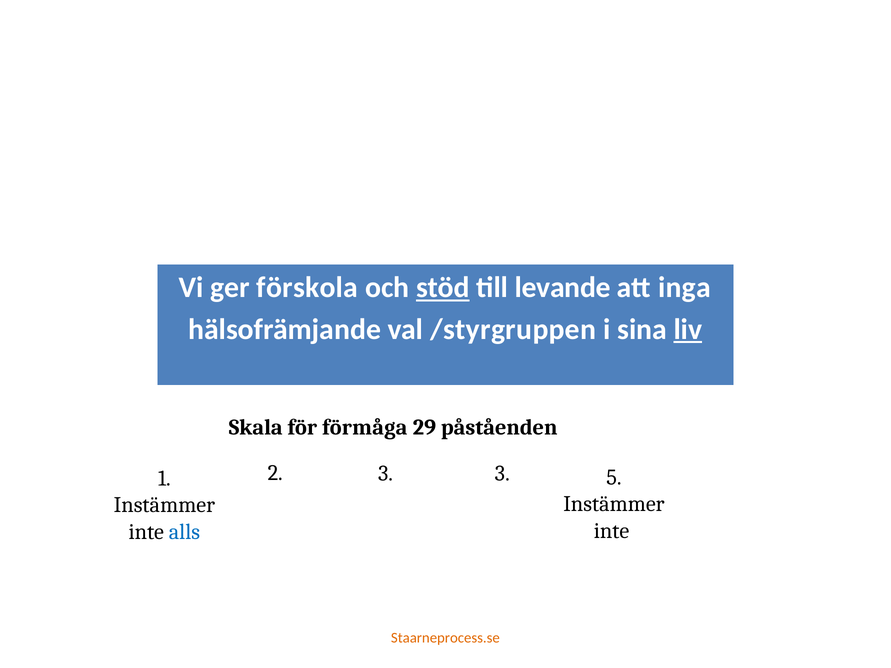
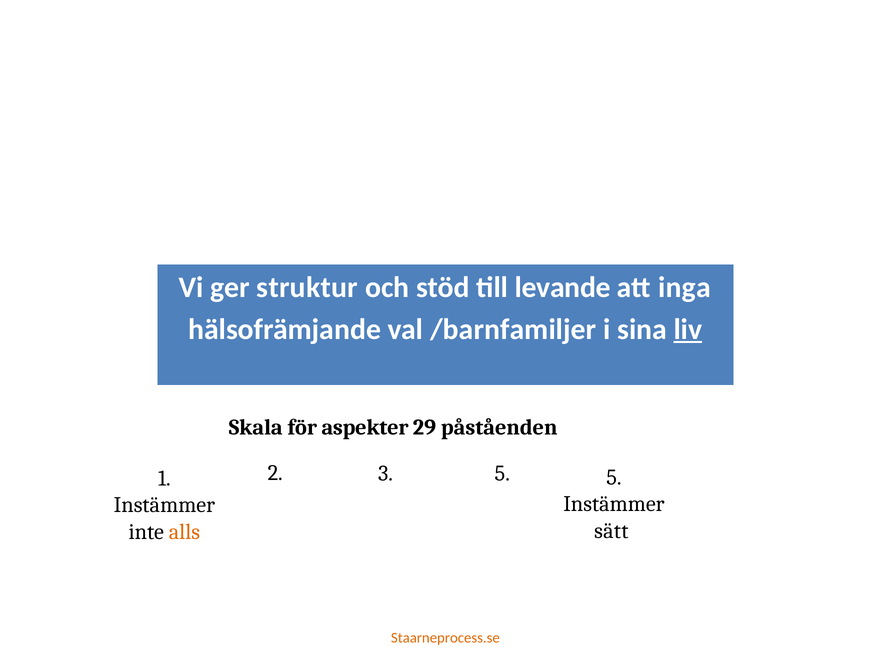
förskola: förskola -> struktur
stöd underline: present -> none
/styrgruppen: /styrgruppen -> /barnfamiljer
förmåga: förmåga -> aspekter
3 3: 3 -> 5
inte at (612, 531): inte -> sätt
alls colour: blue -> orange
